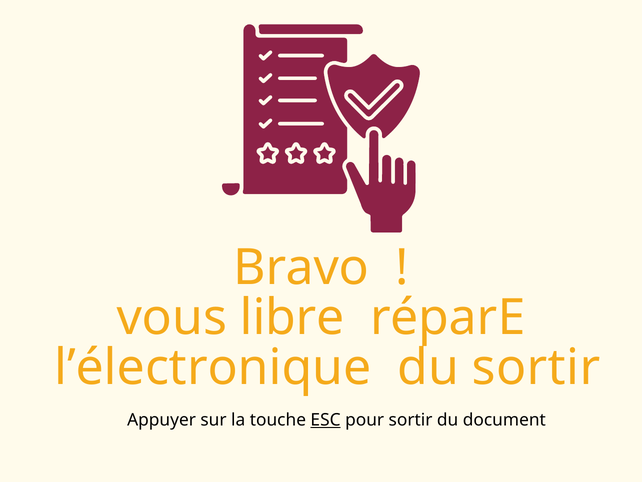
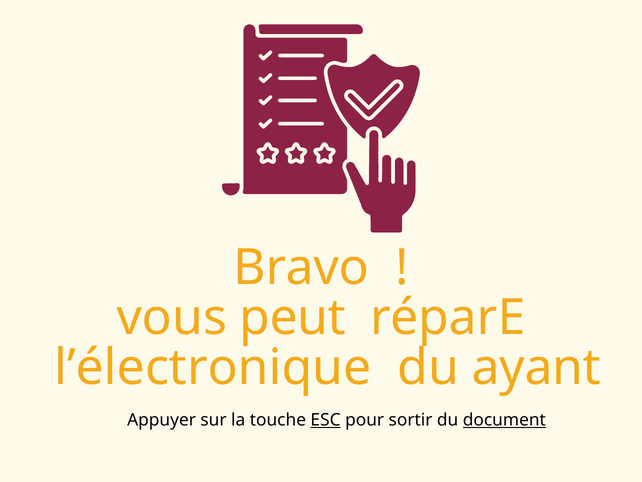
libre: libre -> peut
du sortir: sortir -> ayant
document underline: none -> present
